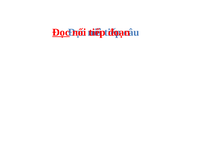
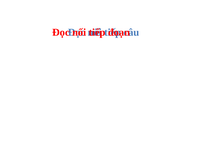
Đọc at (61, 32) underline: present -> none
